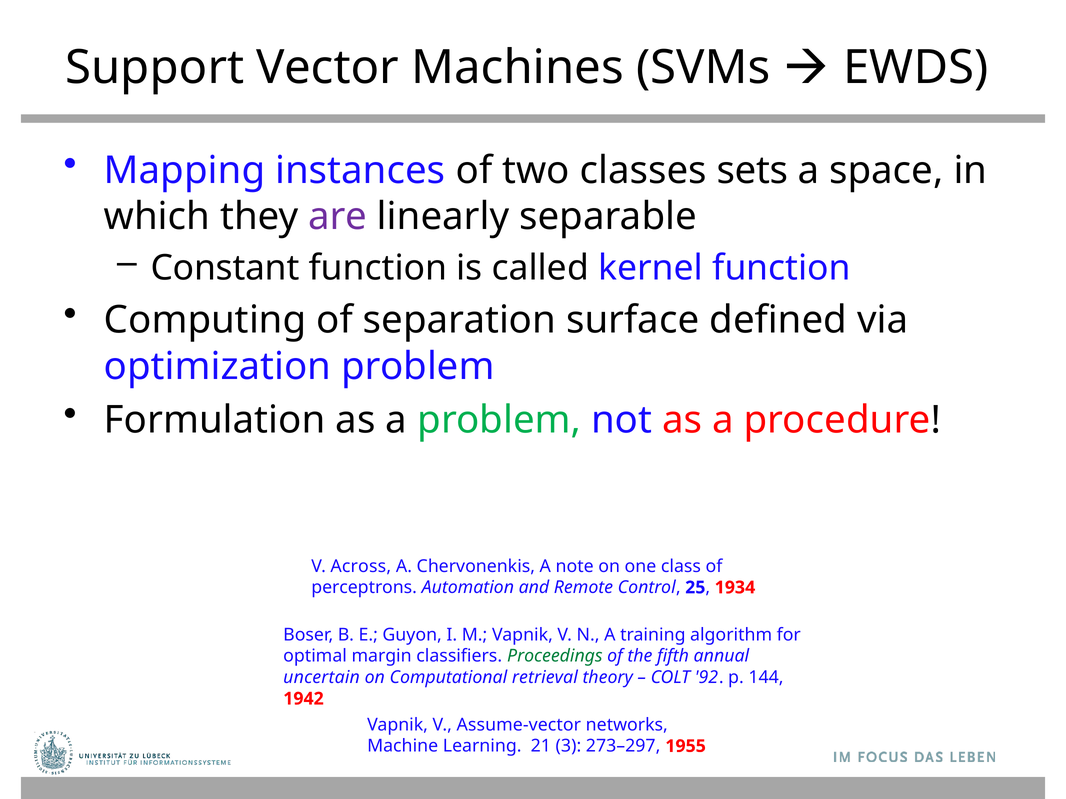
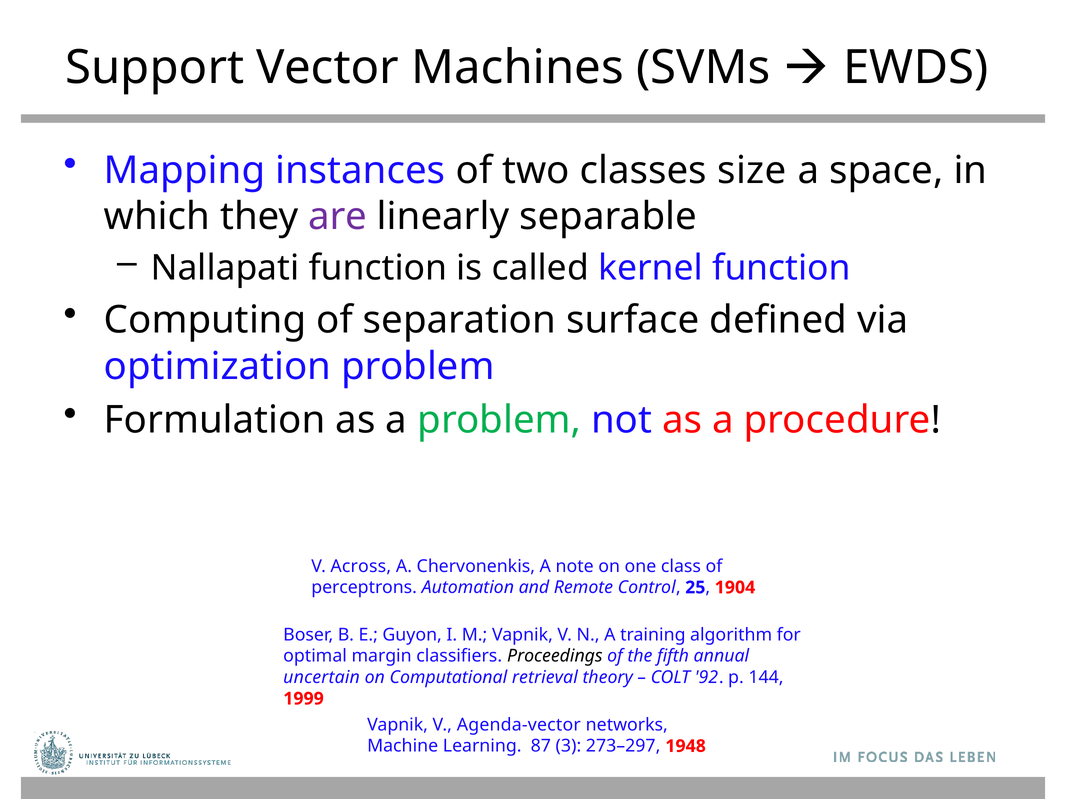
sets: sets -> size
Constant: Constant -> Nallapati
1934: 1934 -> 1904
Proceedings colour: green -> black
1942: 1942 -> 1999
Assume-vector: Assume-vector -> Agenda-vector
21: 21 -> 87
1955: 1955 -> 1948
